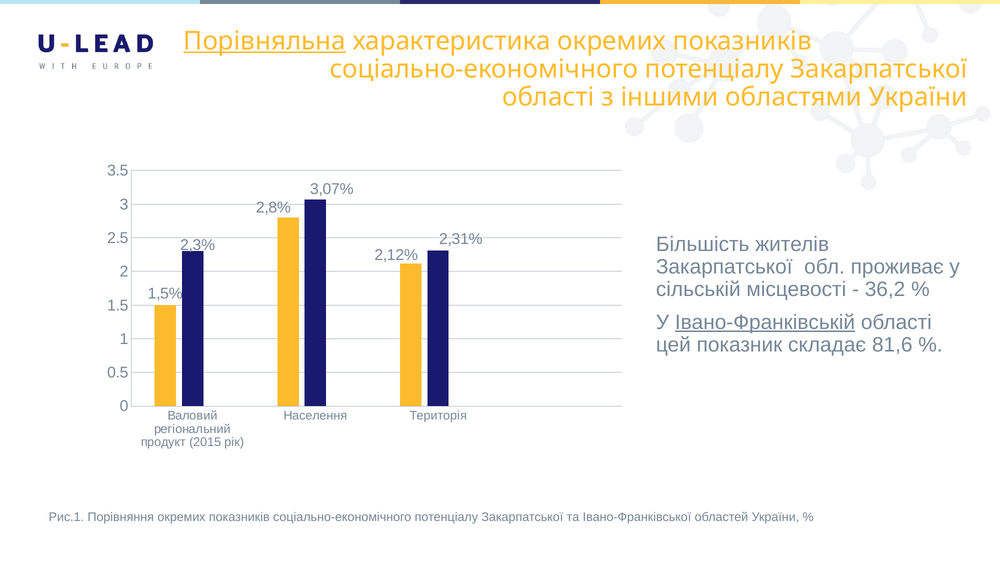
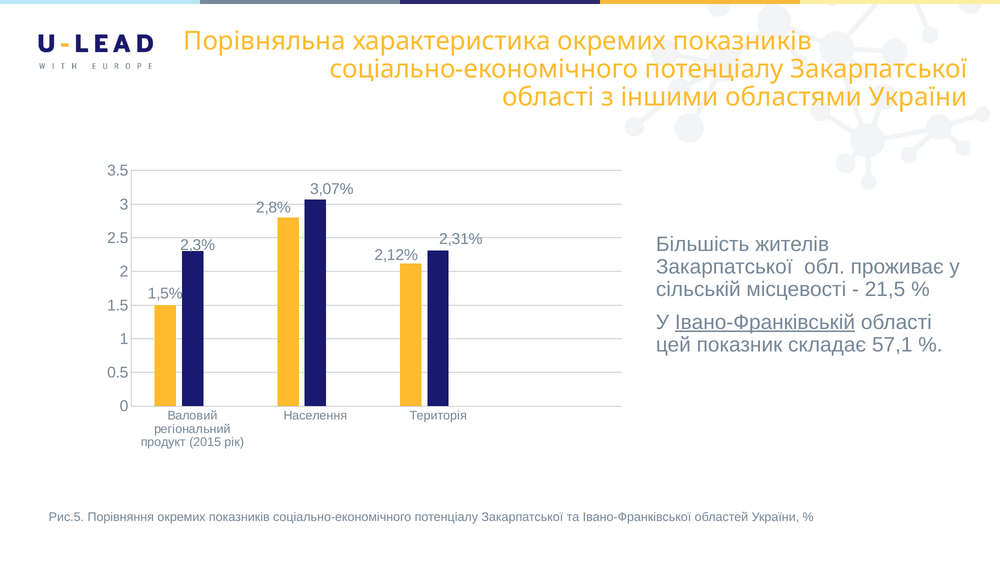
Порівняльна underline: present -> none
36,2: 36,2 -> 21,5
81,6: 81,6 -> 57,1
Рис.1: Рис.1 -> Рис.5
